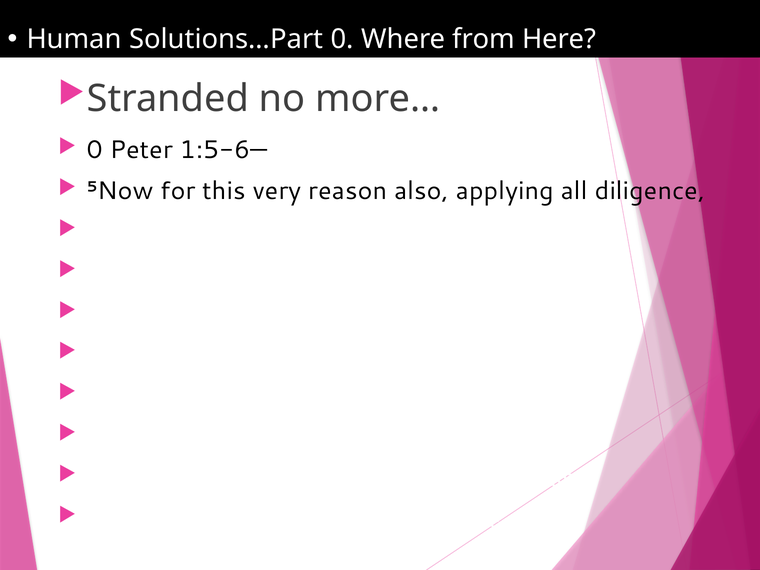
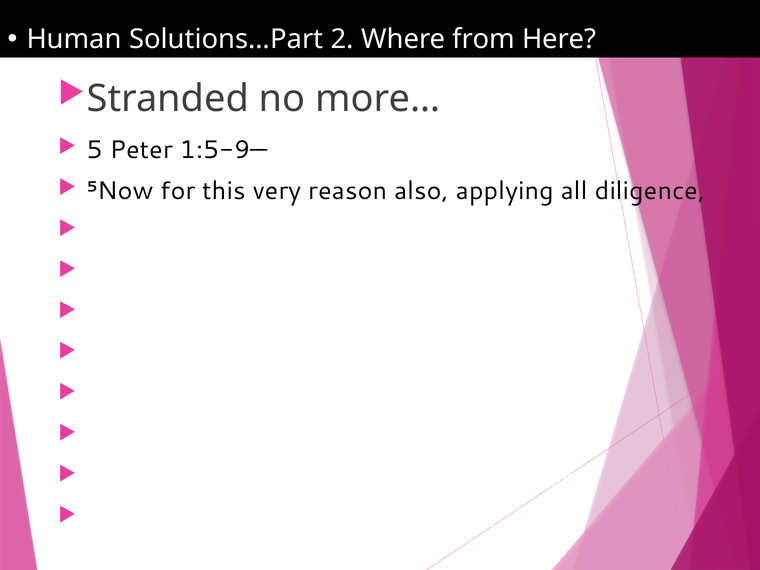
Solutions…Part 0: 0 -> 2
0 at (95, 150): 0 -> 5
1:5-6—: 1:5-6— -> 1:5-9—
